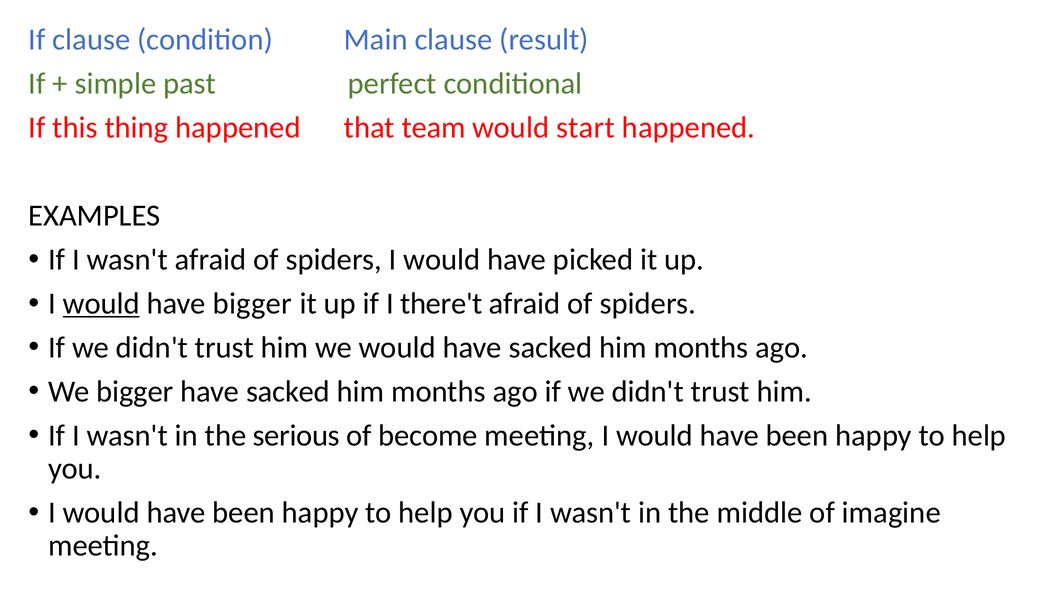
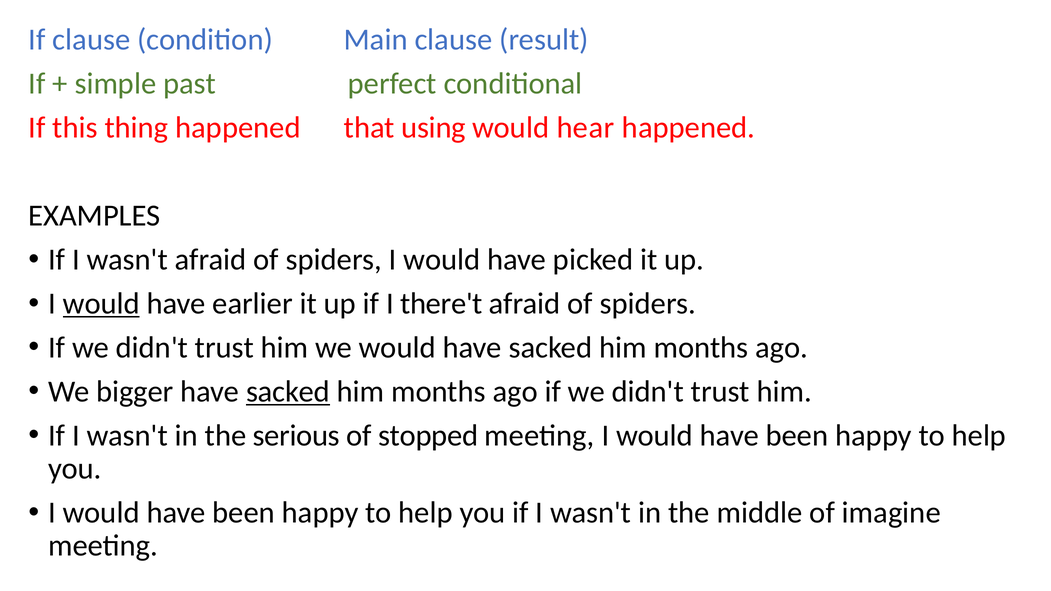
team: team -> using
start: start -> hear
have bigger: bigger -> earlier
sacked at (288, 392) underline: none -> present
become: become -> stopped
